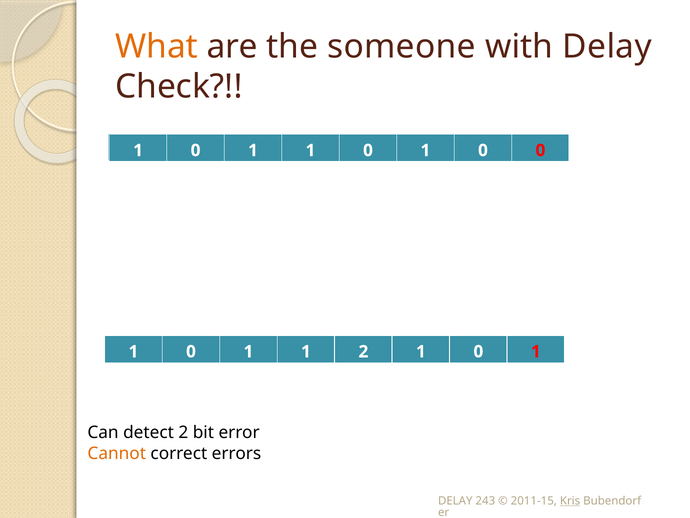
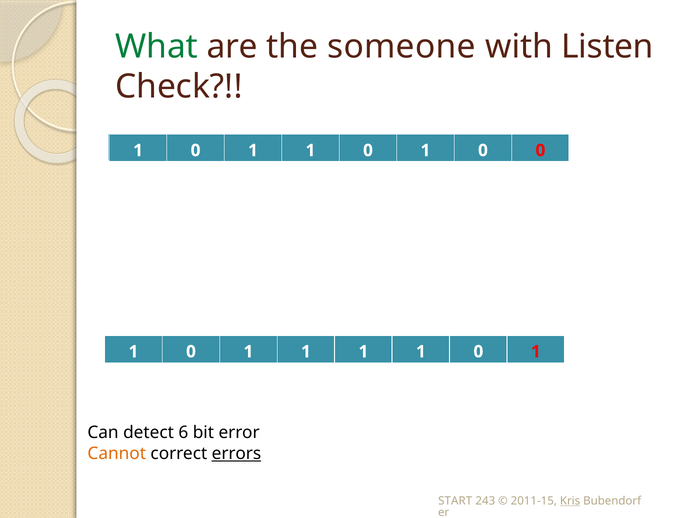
What colour: orange -> green
with Delay: Delay -> Listen
0 1 1 2: 2 -> 1
detect 2: 2 -> 6
errors underline: none -> present
DELAY at (455, 500): DELAY -> START
